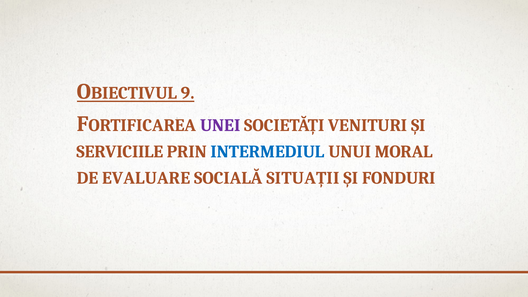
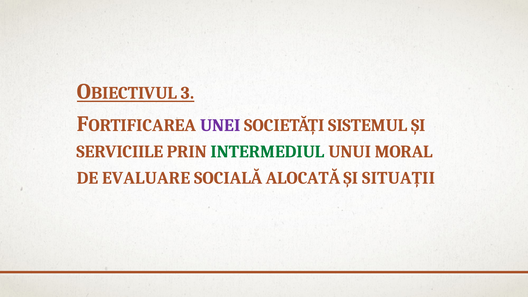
9: 9 -> 3
VENITURI: VENITURI -> SISTEMUL
INTERMEDIUL colour: blue -> green
SITUAȚII: SITUAȚII -> ALOCATĂ
FONDURI: FONDURI -> SITUAȚII
